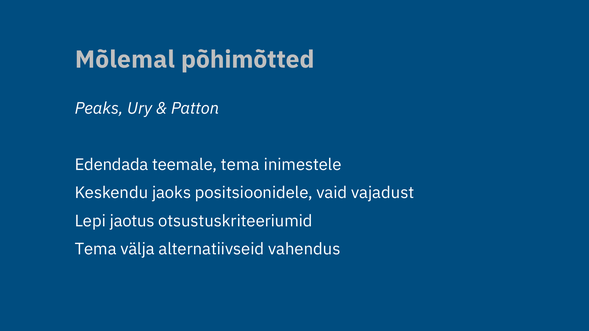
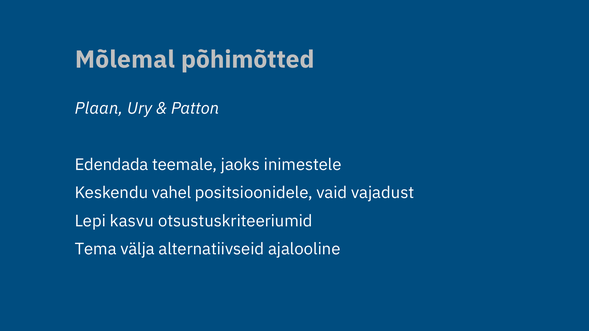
Peaks: Peaks -> Plaan
teemale tema: tema -> jaoks
jaoks: jaoks -> vahel
jaotus: jaotus -> kasvu
vahendus: vahendus -> ajalooline
